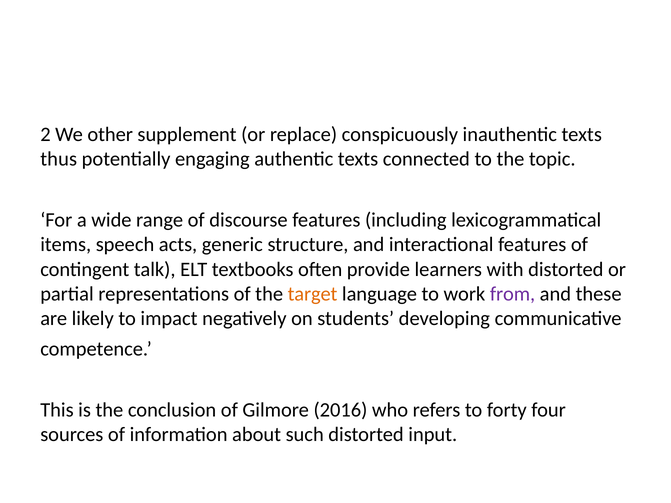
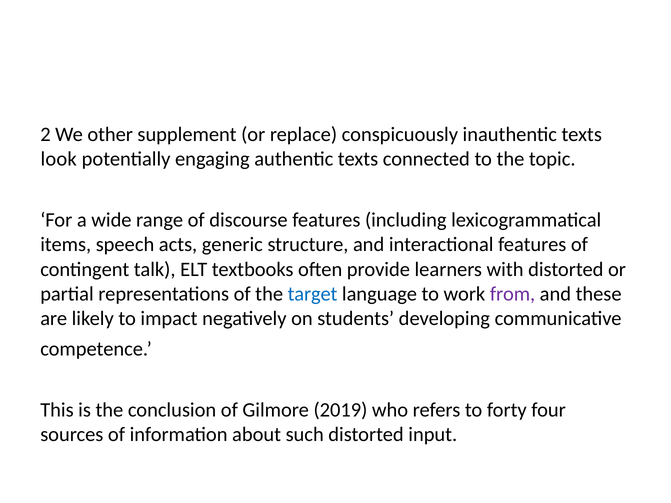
thus: thus -> look
target colour: orange -> blue
2016: 2016 -> 2019
